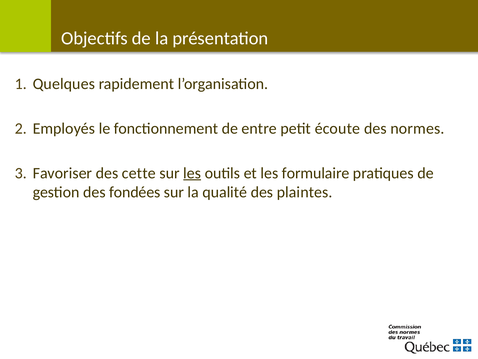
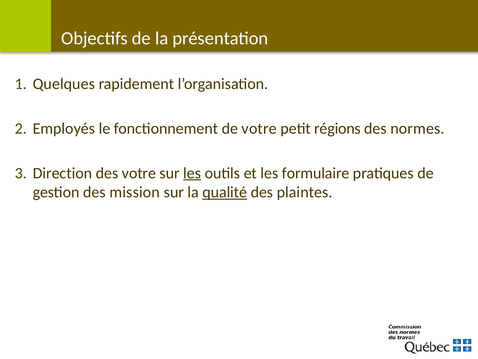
de entre: entre -> votre
écoute: écoute -> régions
Favoriser: Favoriser -> Direction
des cette: cette -> votre
fondées: fondées -> mission
qualité underline: none -> present
